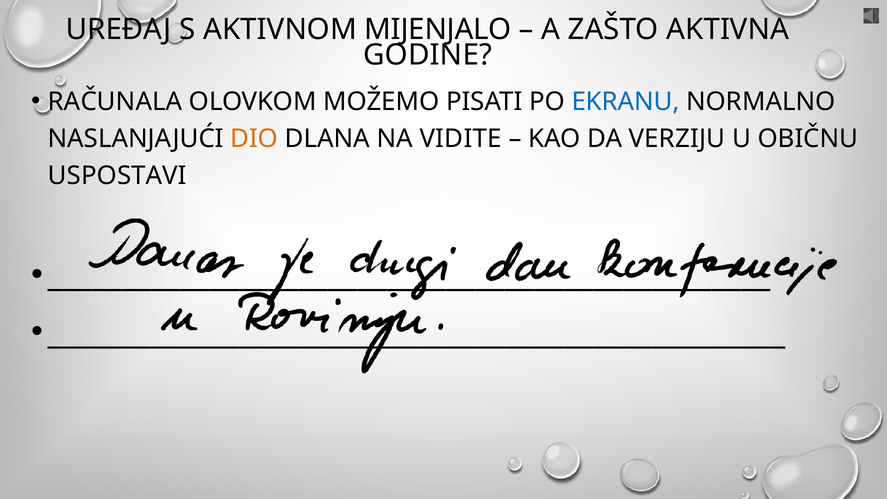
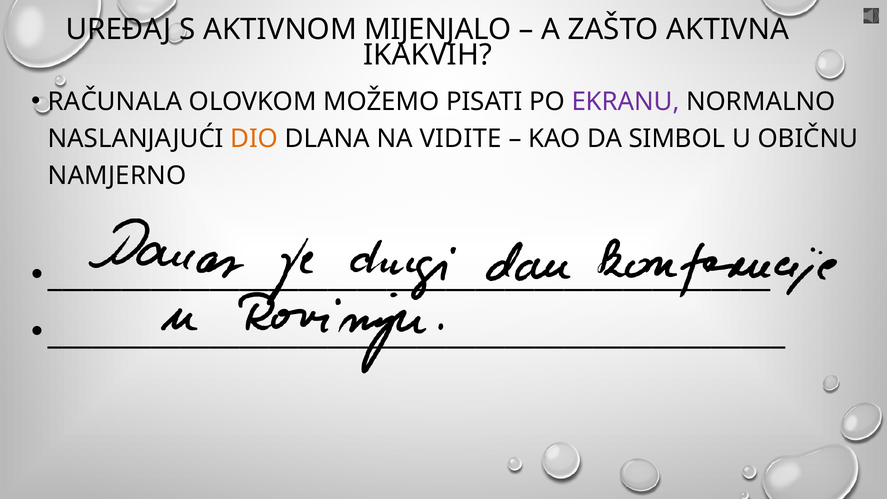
GODINE: GODINE -> IKAKVIH
EKRANU colour: blue -> purple
VERZIJU: VERZIJU -> SIMBOL
USPOSTAVI: USPOSTAVI -> NAMJERNO
